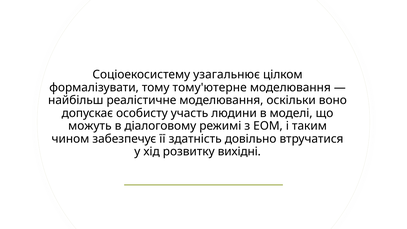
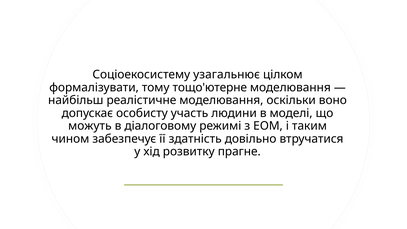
тому'ютерне: тому'ютерне -> тощо'ютерне
вихідні: вихідні -> прагне
